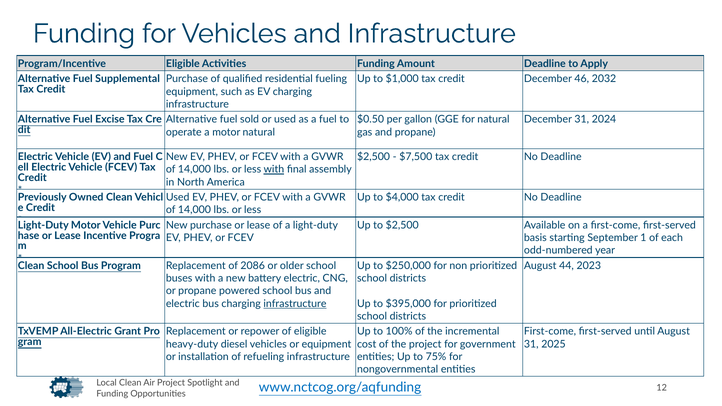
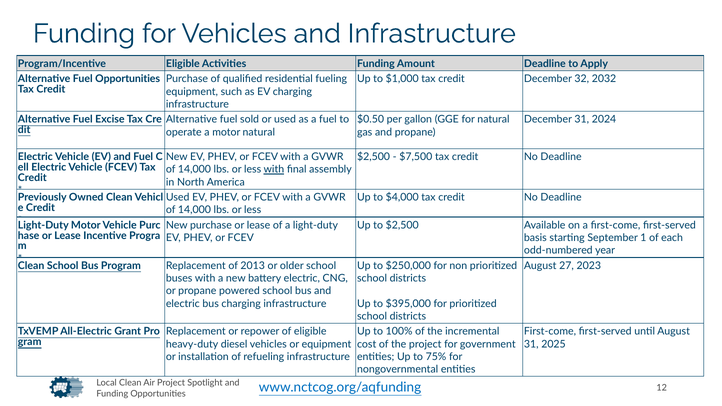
Fuel Supplemental: Supplemental -> Opportunities
46: 46 -> 32
2086: 2086 -> 2013
44: 44 -> 27
infrastructure at (295, 304) underline: present -> none
